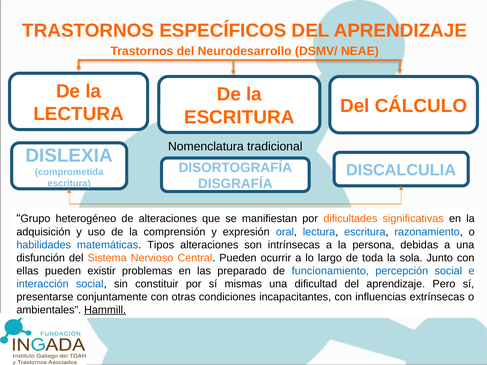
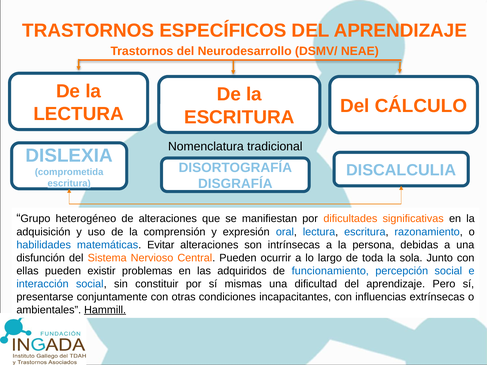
escritura at (69, 184) underline: none -> present
Tipos: Tipos -> Evitar
preparado: preparado -> adquiridos
